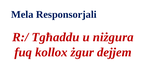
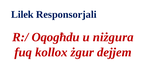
Mela: Mela -> Lilek
Tgħaddu: Tgħaddu -> Oqogħdu
